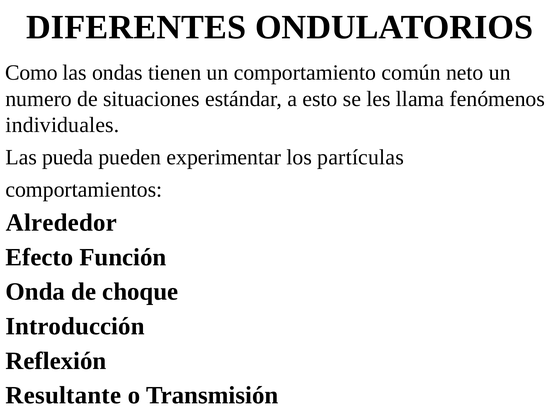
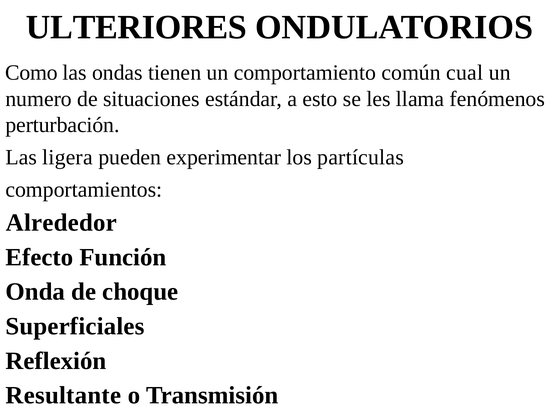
DIFERENTES: DIFERENTES -> ULTERIORES
neto: neto -> cual
individuales: individuales -> perturbación
pueda: pueda -> ligera
Introducción: Introducción -> Superficiales
